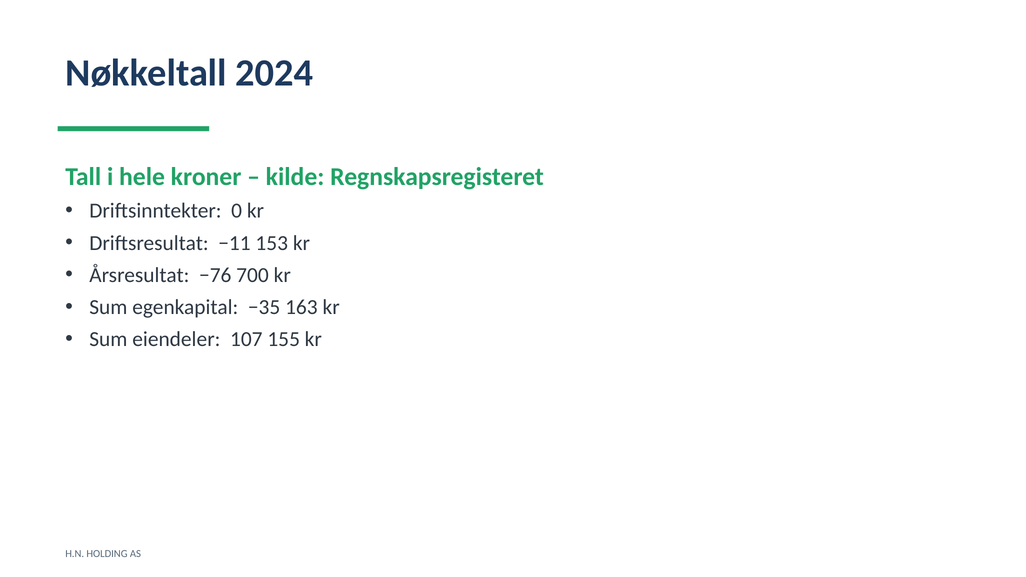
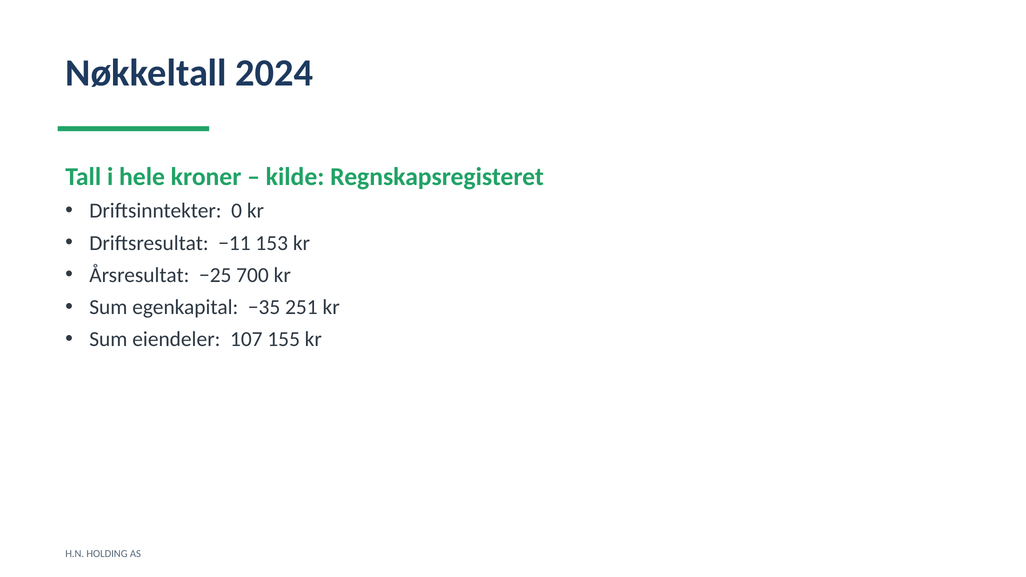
−76: −76 -> −25
163: 163 -> 251
